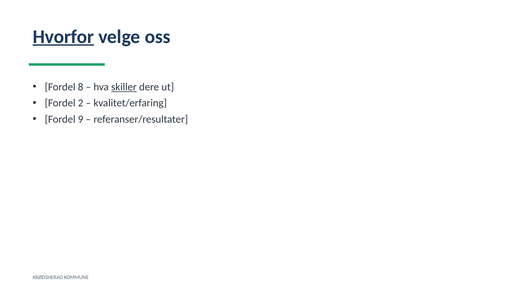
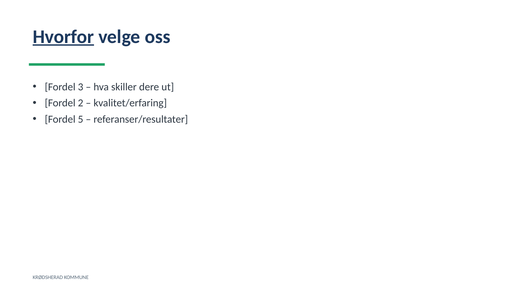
8: 8 -> 3
skiller underline: present -> none
9: 9 -> 5
